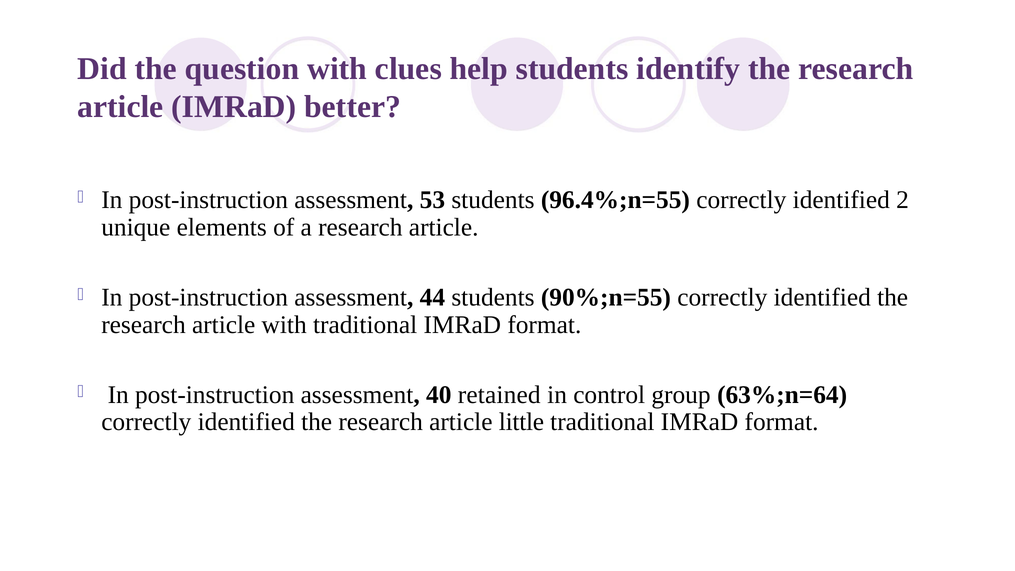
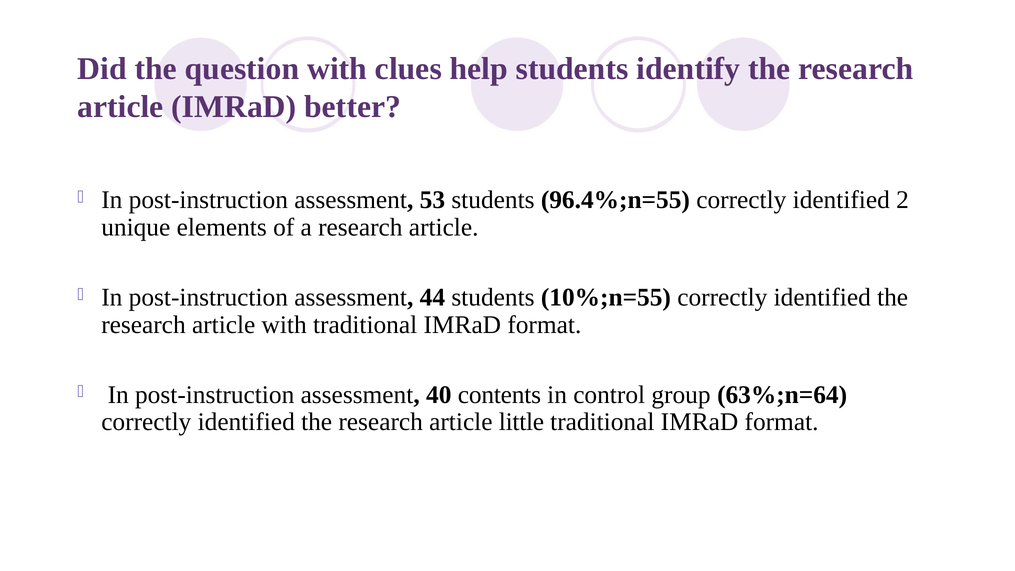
90%;n=55: 90%;n=55 -> 10%;n=55
retained: retained -> contents
